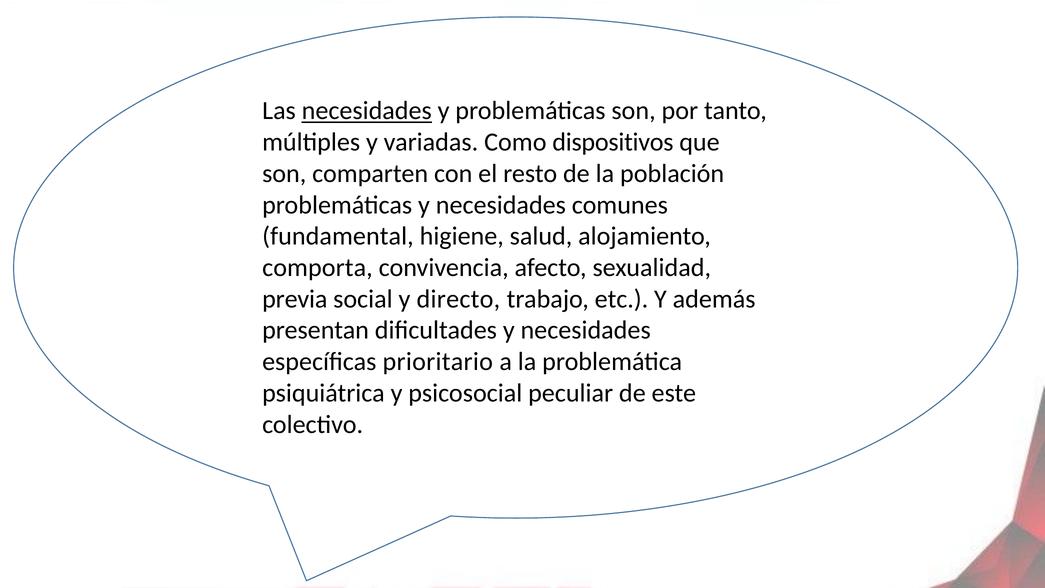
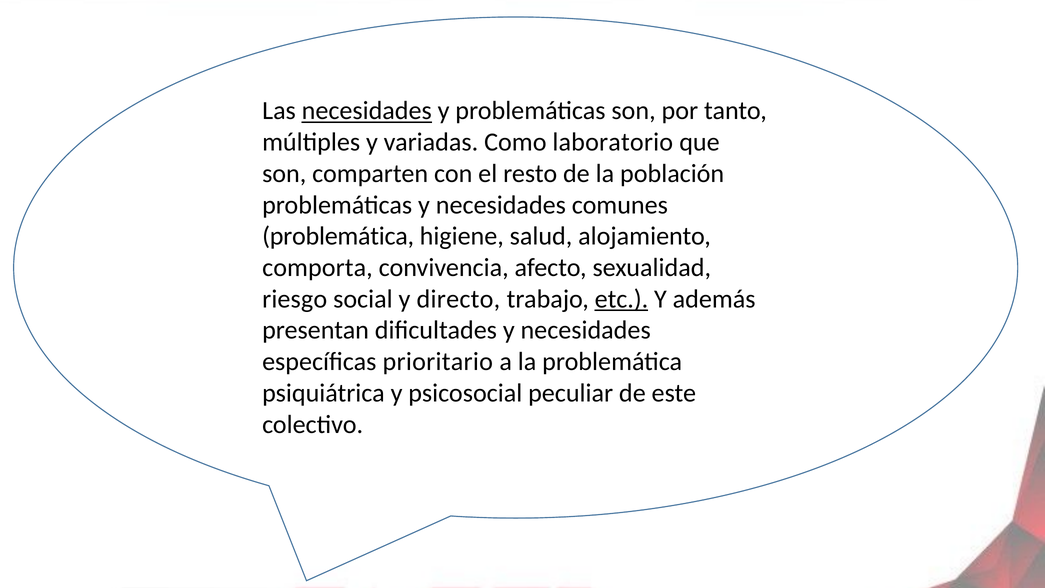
dispositivos: dispositivos -> laboratorio
fundamental at (338, 236): fundamental -> problemática
previa: previa -> riesgo
etc underline: none -> present
